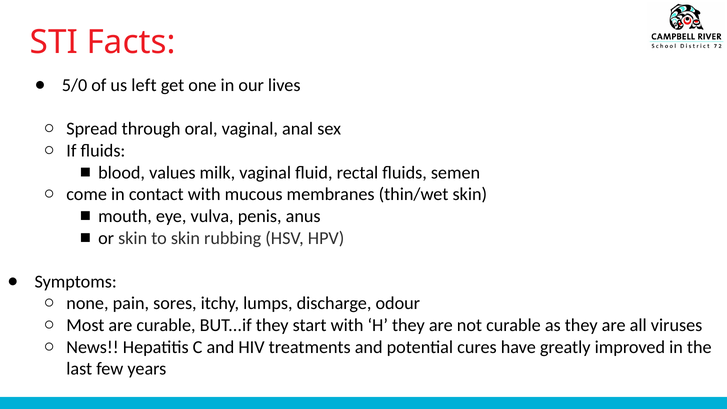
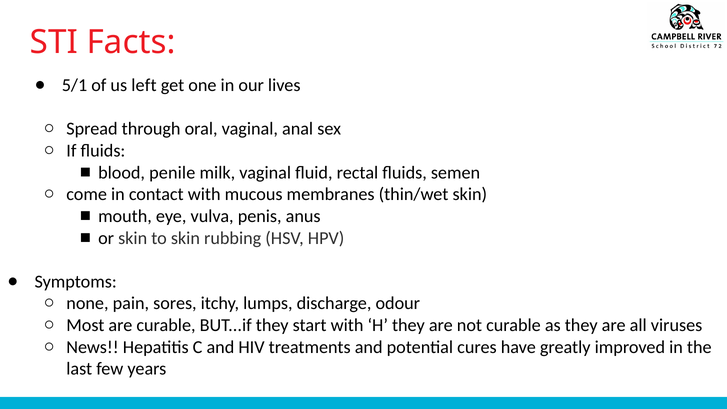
5/0: 5/0 -> 5/1
values: values -> penile
